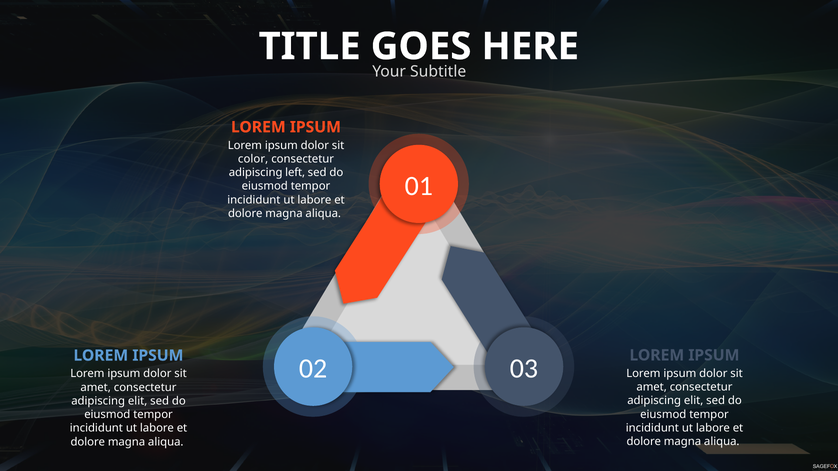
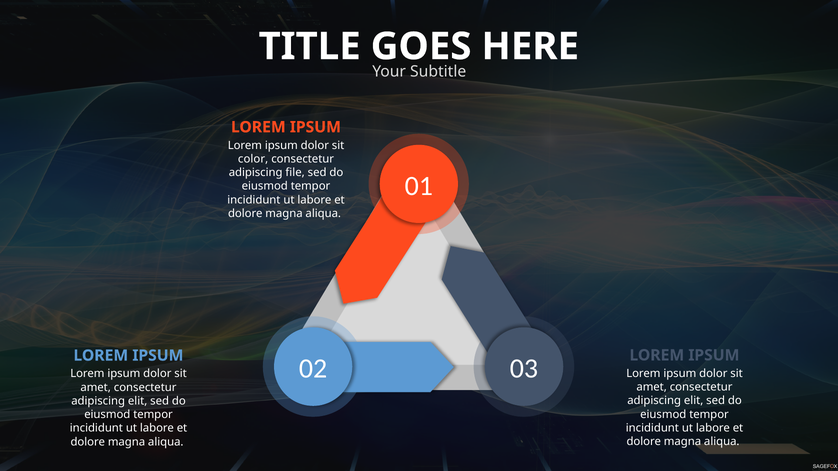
left: left -> file
